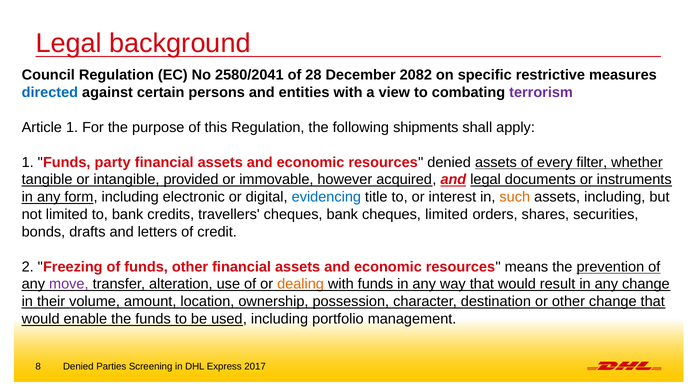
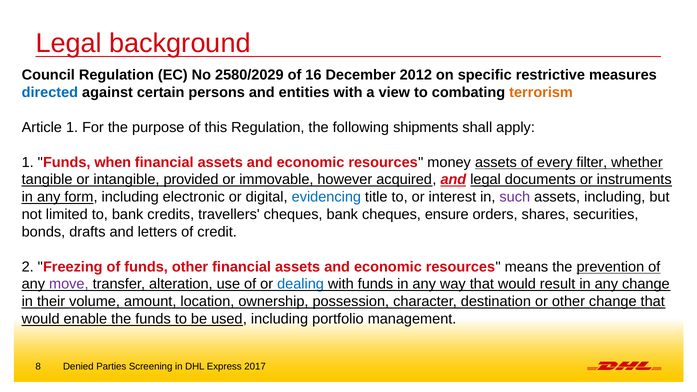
2580/2041: 2580/2041 -> 2580/2029
28: 28 -> 16
2082: 2082 -> 2012
terrorism colour: purple -> orange
party: party -> when
resources denied: denied -> money
such colour: orange -> purple
cheques limited: limited -> ensure
dealing colour: orange -> blue
